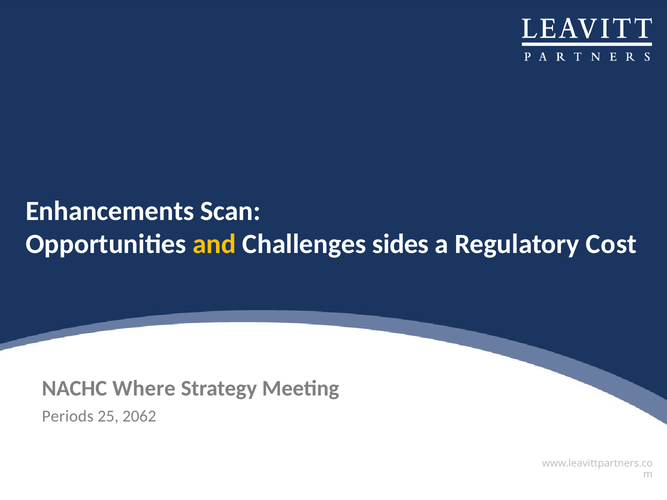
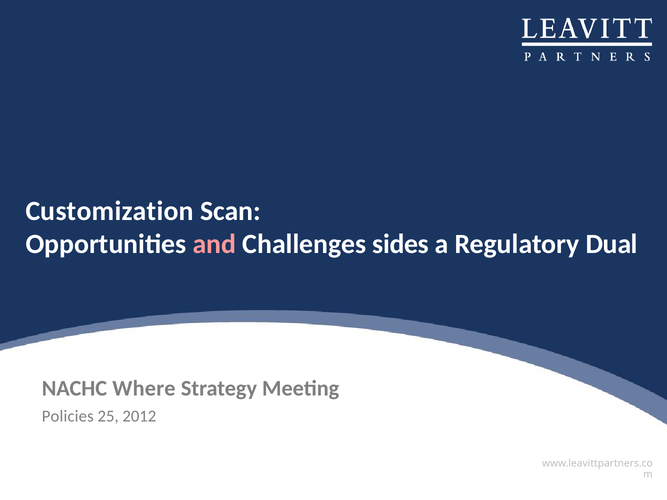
Enhancements: Enhancements -> Customization
and colour: yellow -> pink
Cost: Cost -> Dual
Periods: Periods -> Policies
2062: 2062 -> 2012
